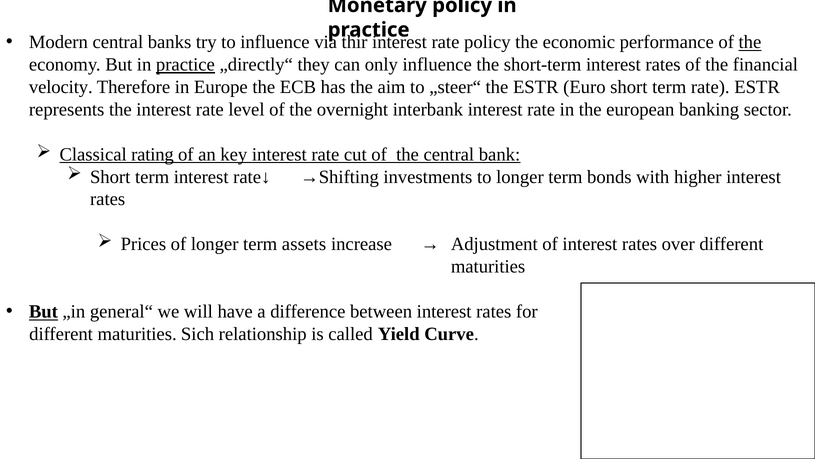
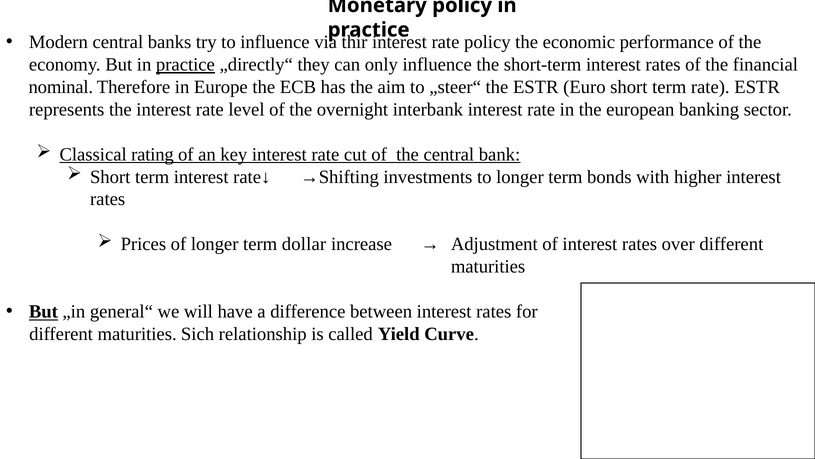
the at (750, 42) underline: present -> none
velocity: velocity -> nominal
assets: assets -> dollar
